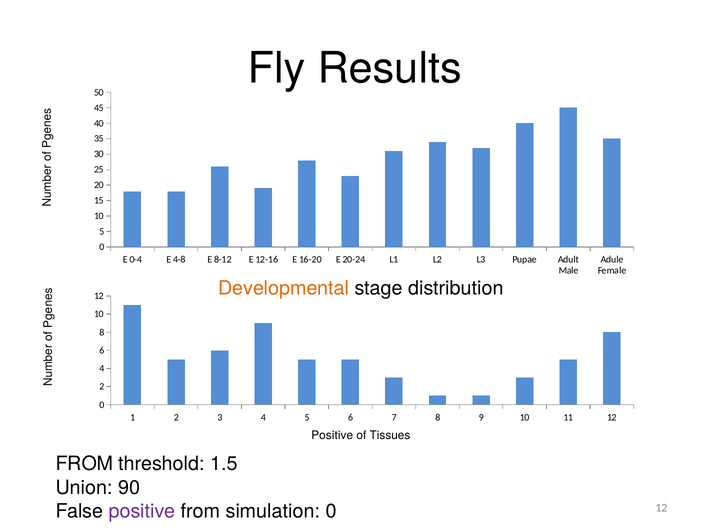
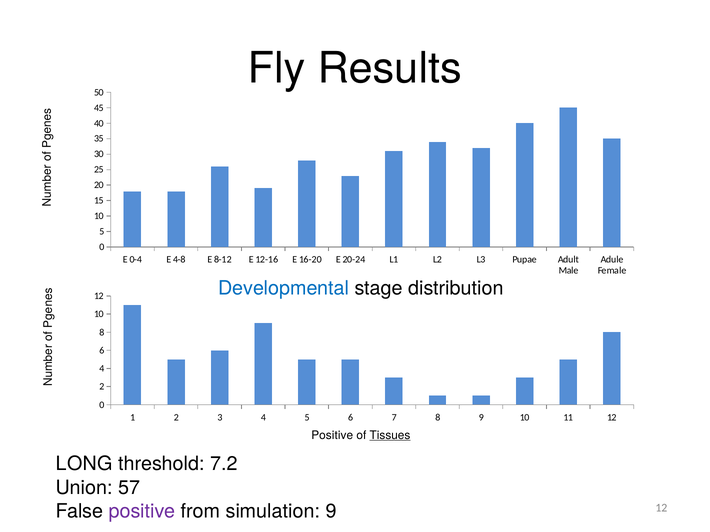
Developmental colour: orange -> blue
Tissues underline: none -> present
FROM at (84, 464): FROM -> LONG
1.5: 1.5 -> 7.2
90: 90 -> 57
simulation 0: 0 -> 9
